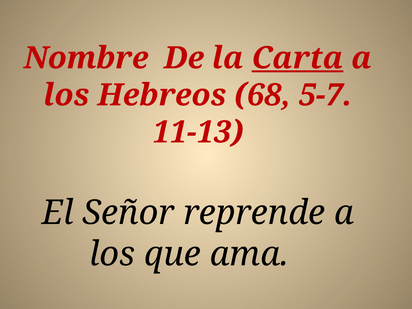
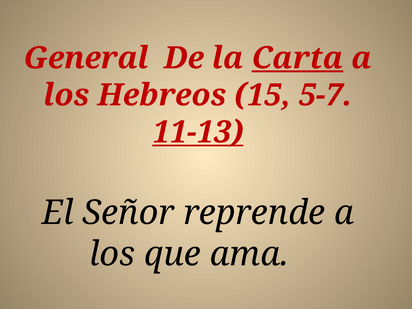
Nombre: Nombre -> General
68: 68 -> 15
11-13 underline: none -> present
